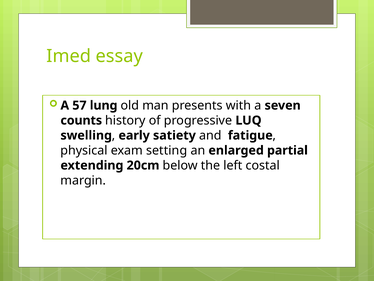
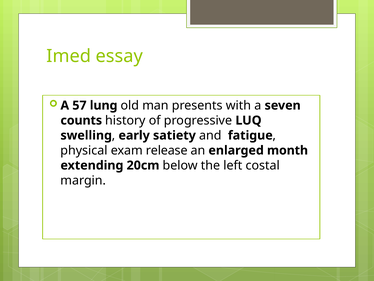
setting: setting -> release
partial: partial -> month
